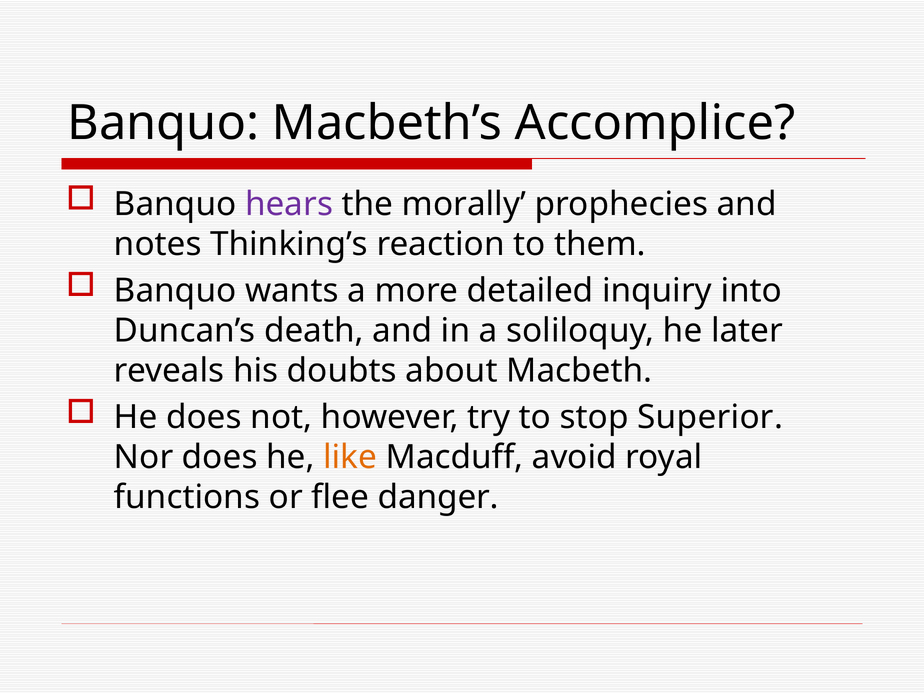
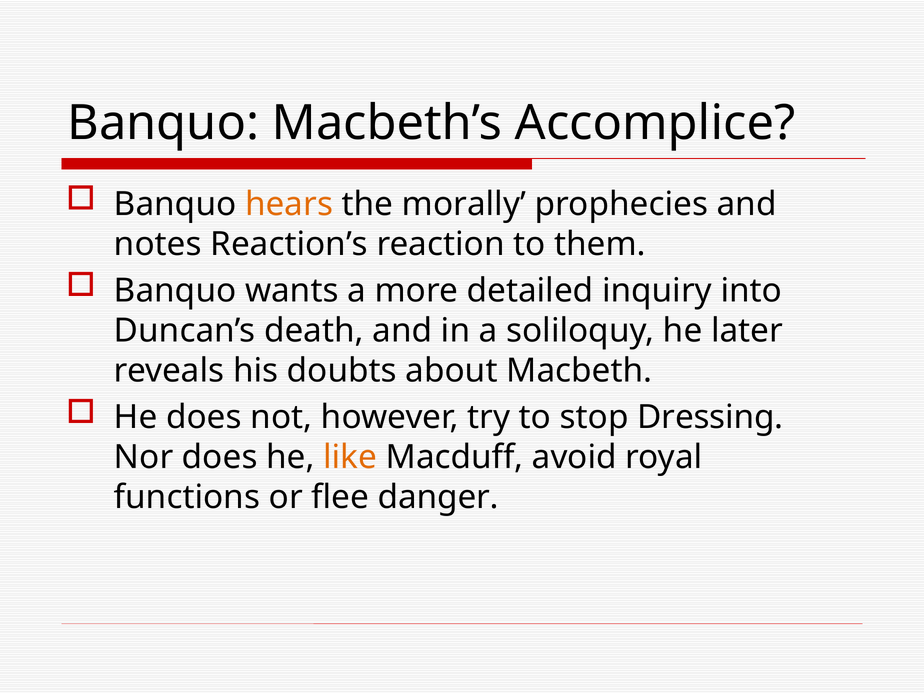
hears colour: purple -> orange
Thinking’s: Thinking’s -> Reaction’s
Superior: Superior -> Dressing
